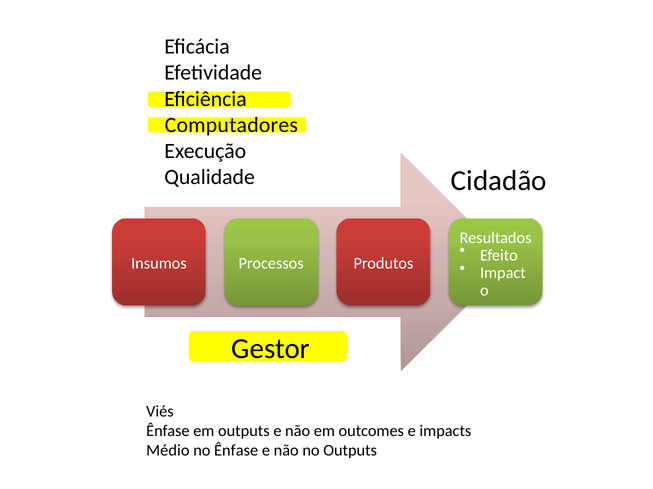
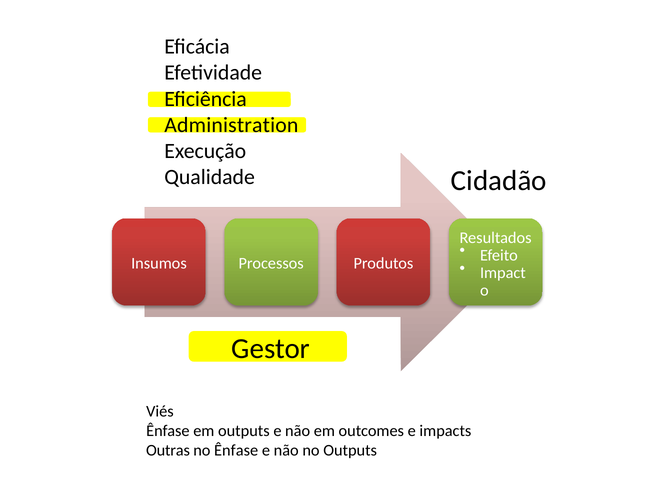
Computadores: Computadores -> Administration
Médio: Médio -> Outras
